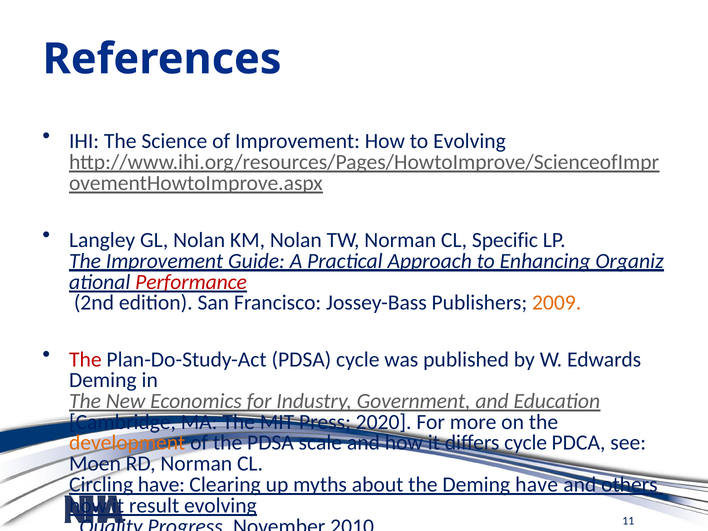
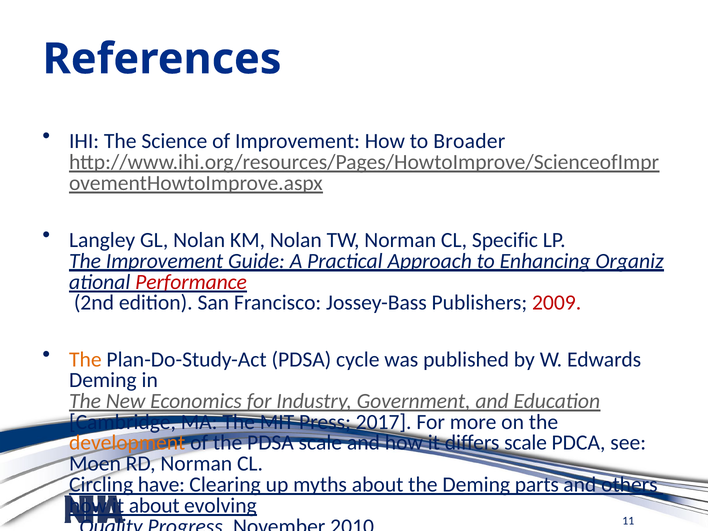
to Evolving: Evolving -> Broader
2009 colour: orange -> red
The at (85, 360) colour: red -> orange
2020: 2020 -> 2017
differs cycle: cycle -> scale
Deming have: have -> parts
it result: result -> about
